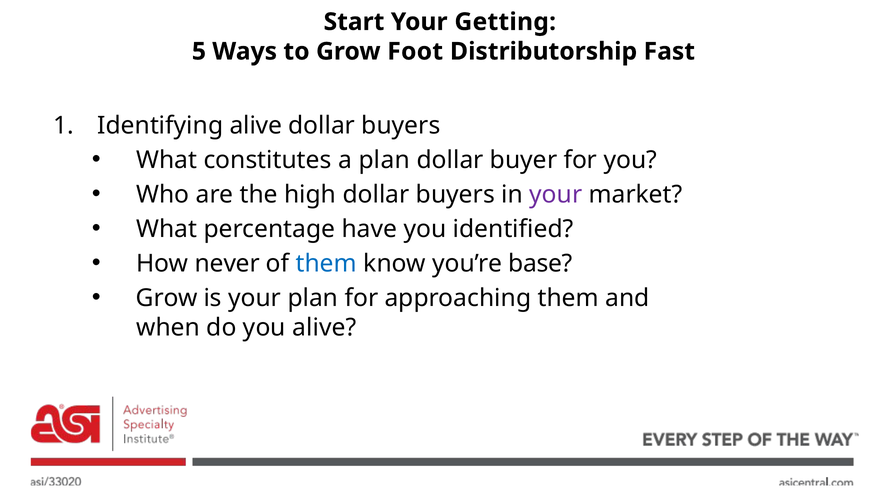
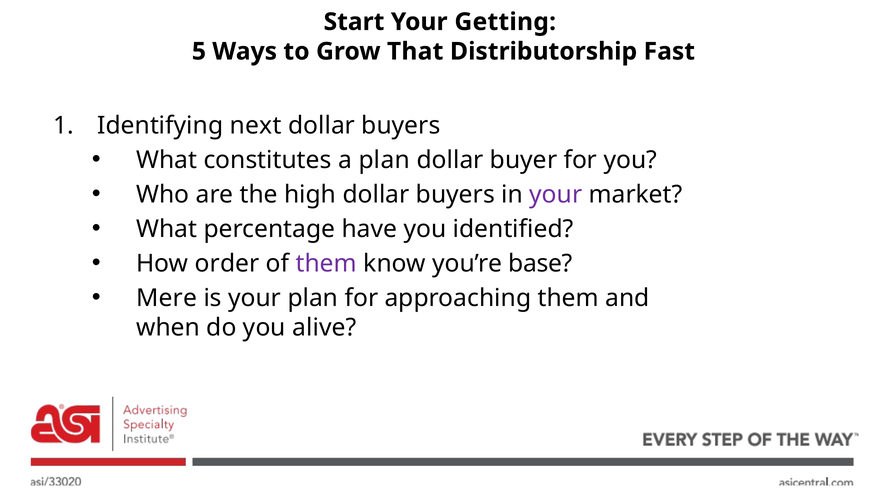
Foot: Foot -> That
Identifying alive: alive -> next
never: never -> order
them at (326, 264) colour: blue -> purple
Grow at (167, 298): Grow -> Mere
